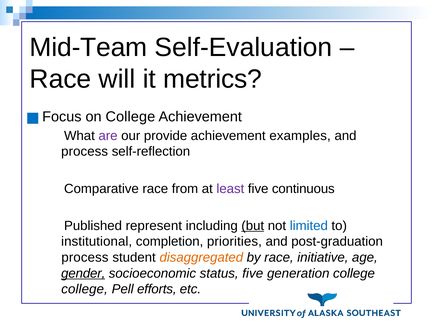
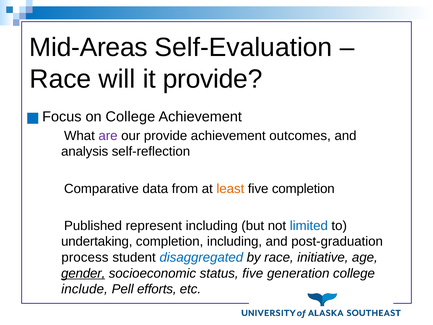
Mid-Team: Mid-Team -> Mid-Areas
it metrics: metrics -> provide
examples: examples -> outcomes
process at (85, 151): process -> analysis
race at (155, 189): race -> data
least colour: purple -> orange
five continuous: continuous -> completion
but underline: present -> none
institutional: institutional -> undertaking
completion priorities: priorities -> including
disaggregated colour: orange -> blue
college at (85, 289): college -> include
